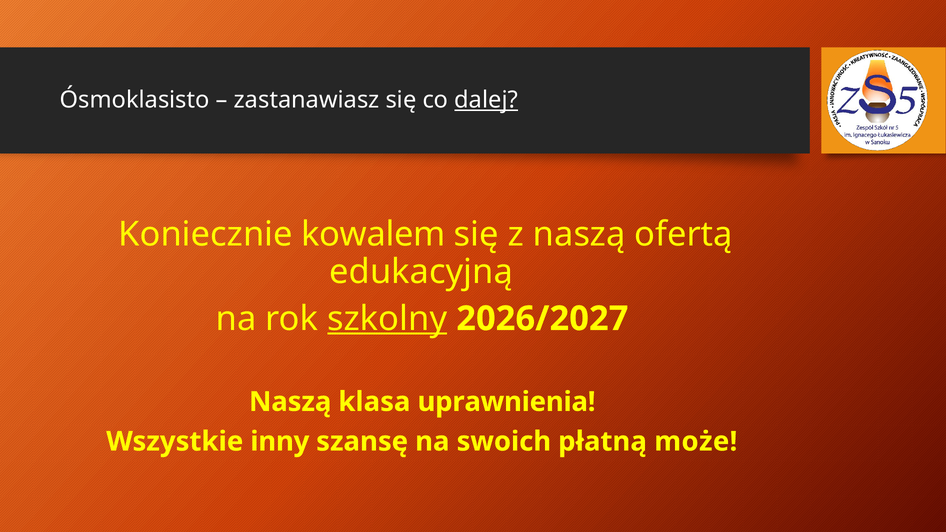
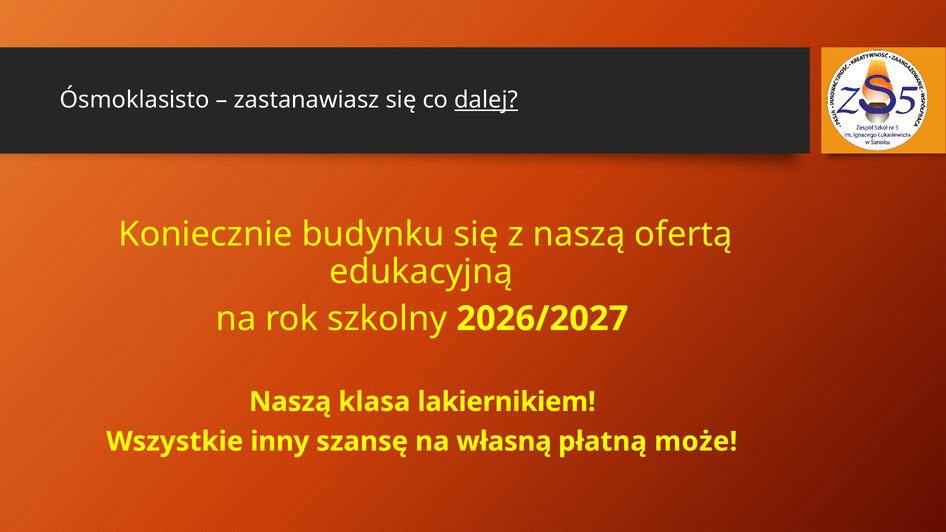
kowalem: kowalem -> budynku
szkolny underline: present -> none
uprawnienia: uprawnienia -> lakiernikiem
swoich: swoich -> własną
